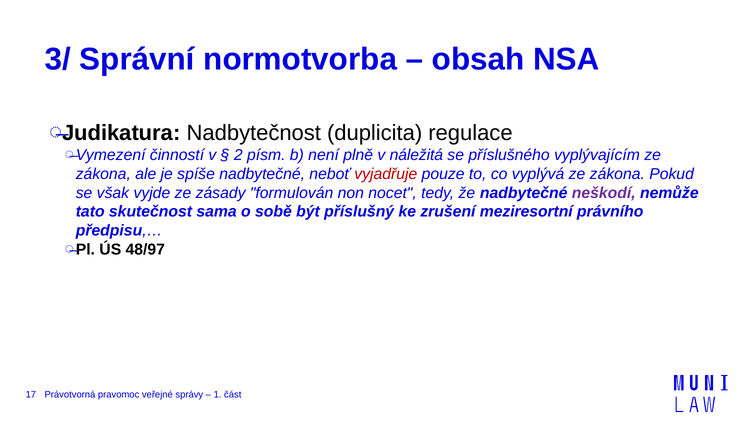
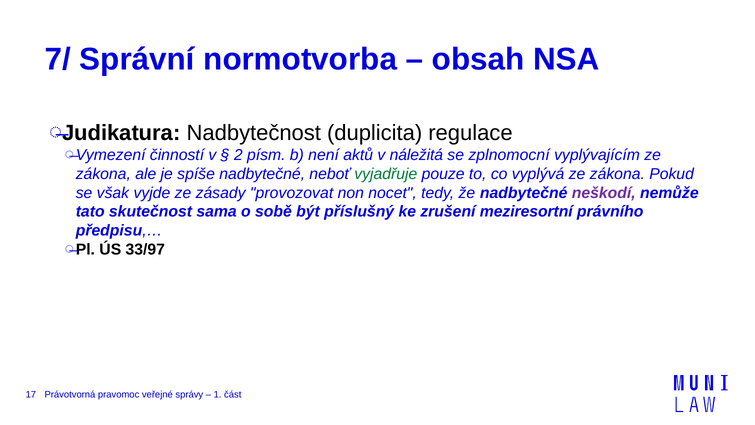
3/: 3/ -> 7/
plně: plně -> aktů
příslušného: příslušného -> zplnomocní
vyjadřuje colour: red -> green
formulován: formulován -> provozovat
48/97: 48/97 -> 33/97
